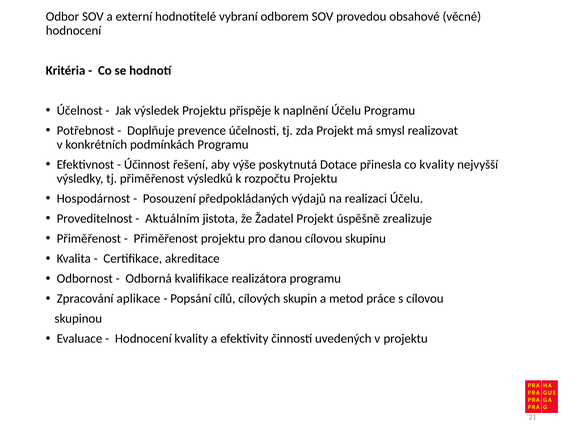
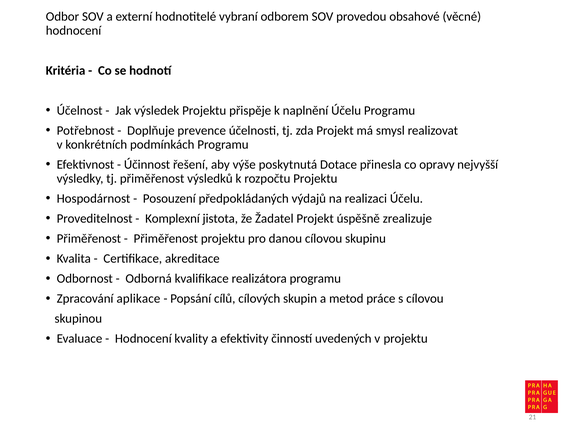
co kvality: kvality -> opravy
Aktuálním: Aktuálním -> Komplexní
